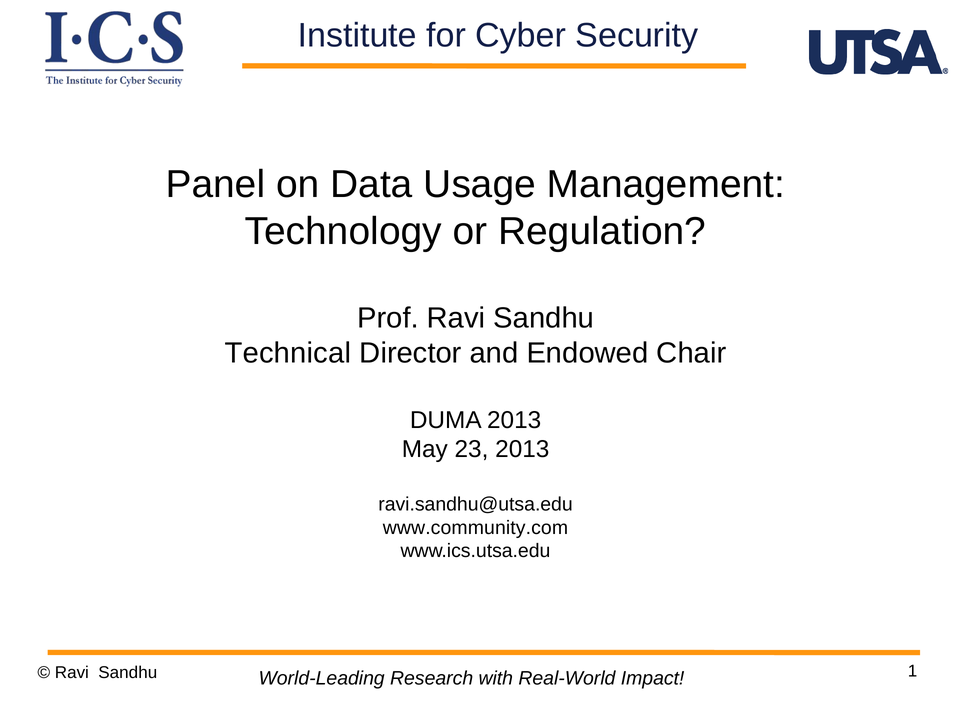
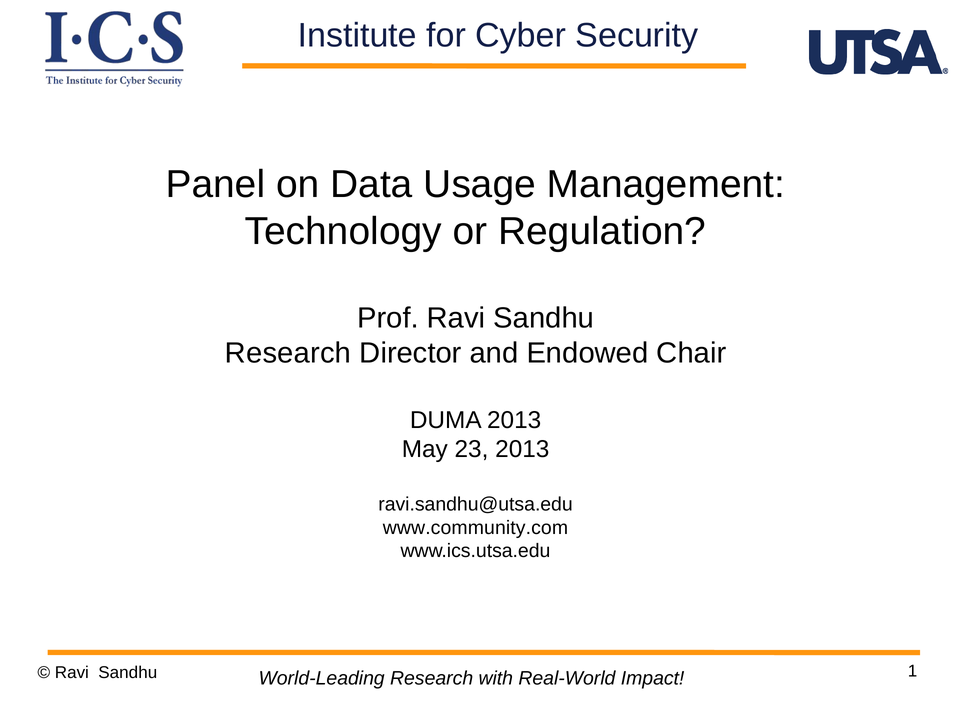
Technical at (288, 353): Technical -> Research
